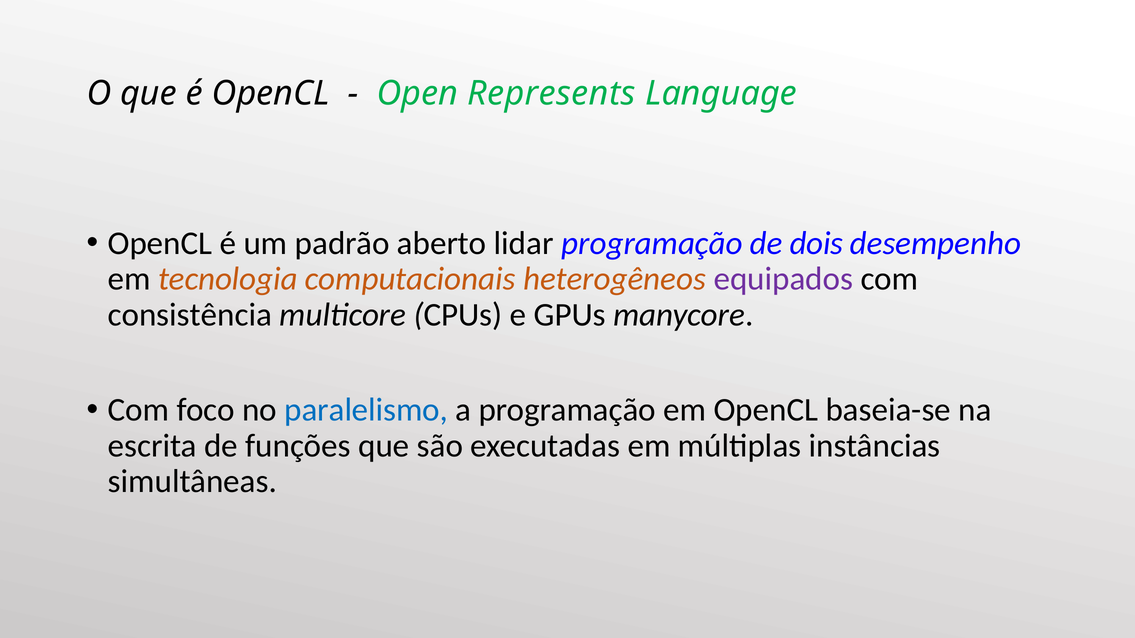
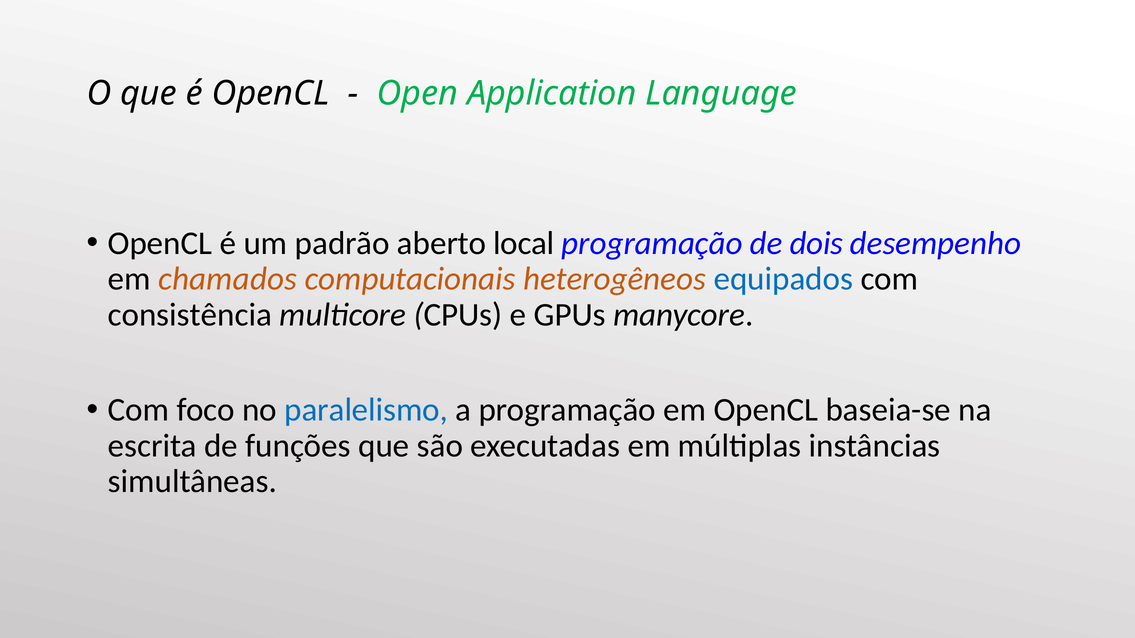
Represents: Represents -> Application
lidar: lidar -> local
tecnologia: tecnologia -> chamados
equipados colour: purple -> blue
